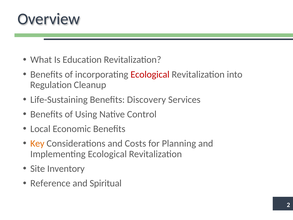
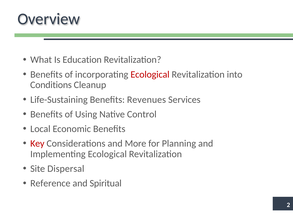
Regulation: Regulation -> Conditions
Discovery: Discovery -> Revenues
Key colour: orange -> red
Costs: Costs -> More
Inventory: Inventory -> Dispersal
